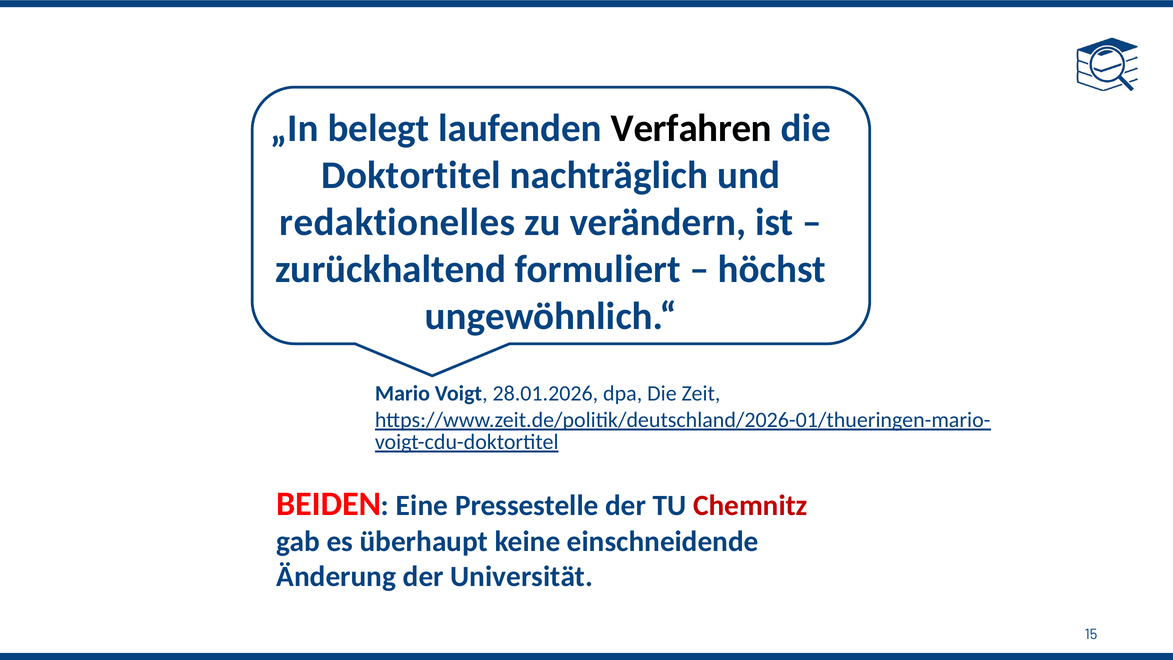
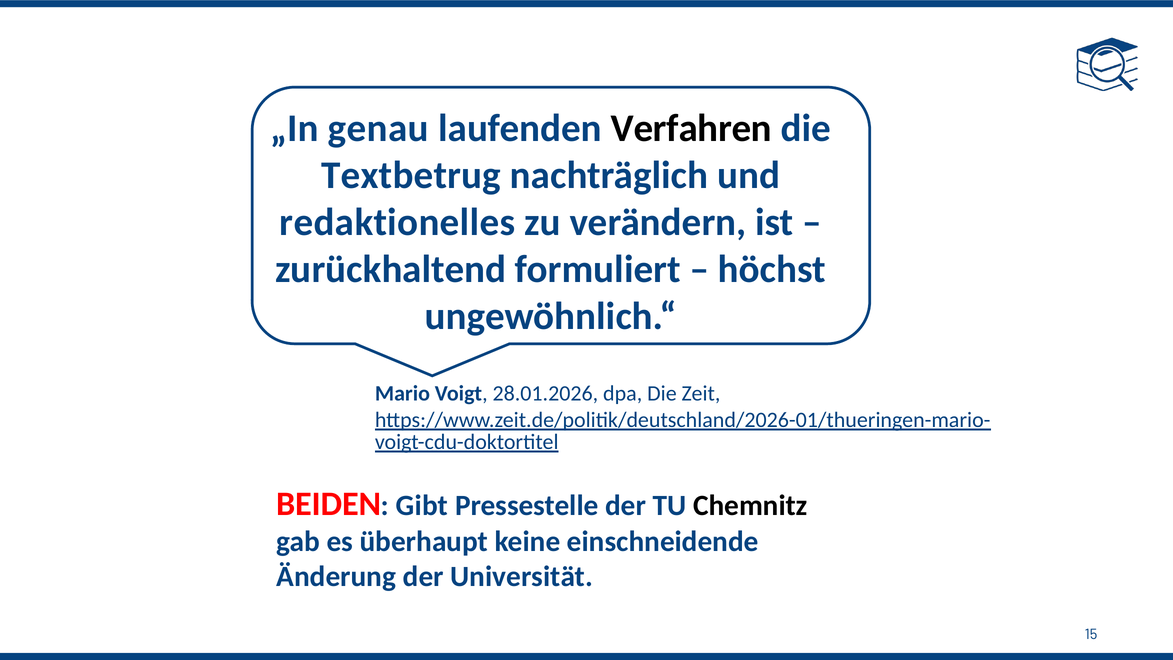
belegt: belegt -> genau
Doktortitel: Doktortitel -> Textbetrug
Eine: Eine -> Gibt
Chemnitz colour: red -> black
